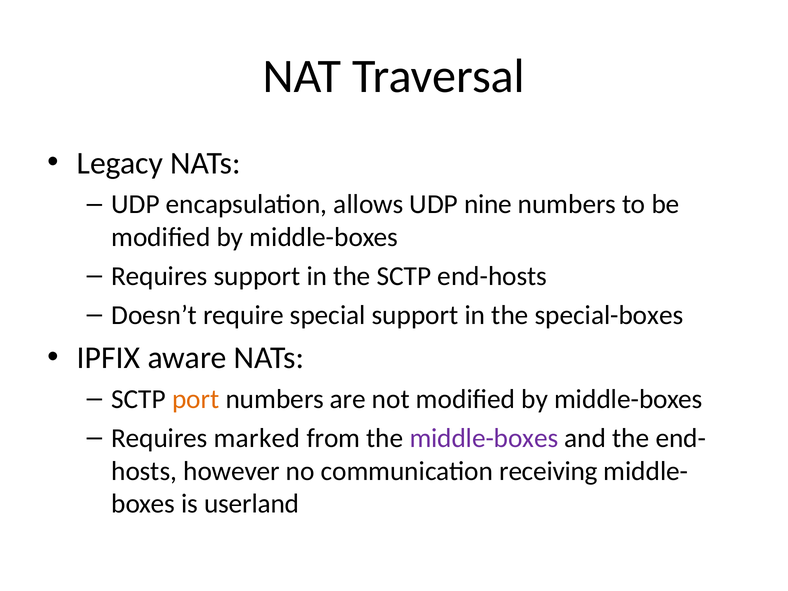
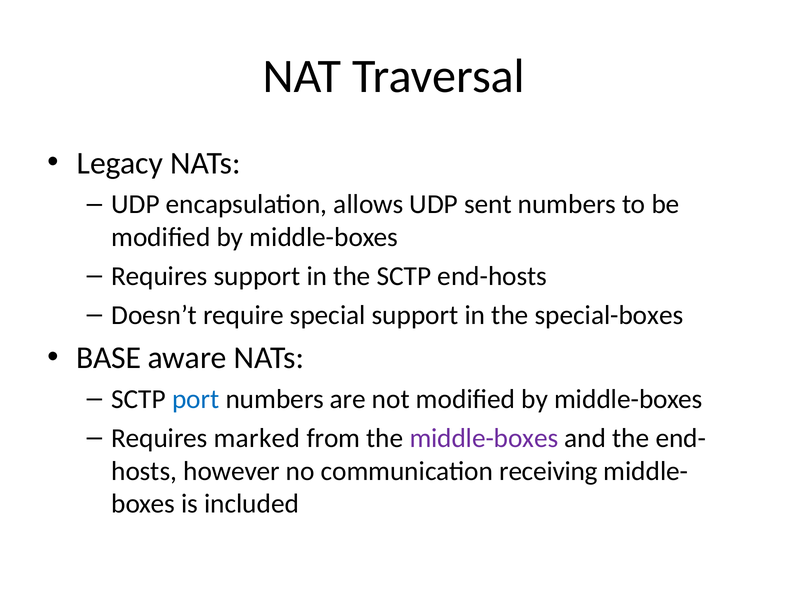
nine: nine -> sent
IPFIX: IPFIX -> BASE
port colour: orange -> blue
userland: userland -> included
